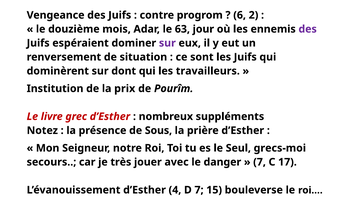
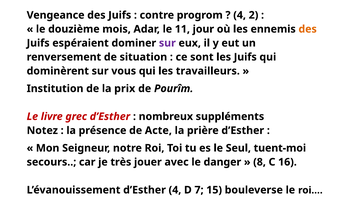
6 at (240, 15): 6 -> 4
63: 63 -> 11
des at (308, 29) colour: purple -> orange
dont: dont -> vous
Sous: Sous -> Acte
grecs-moi: grecs-moi -> tuent-moi
7 at (260, 162): 7 -> 8
17: 17 -> 16
